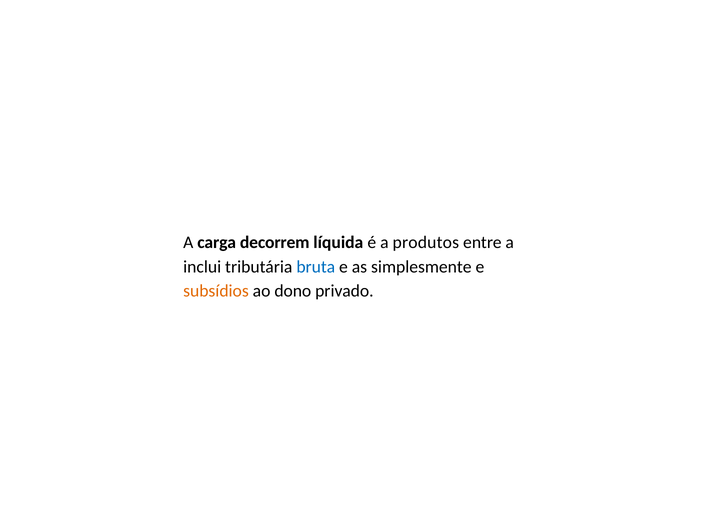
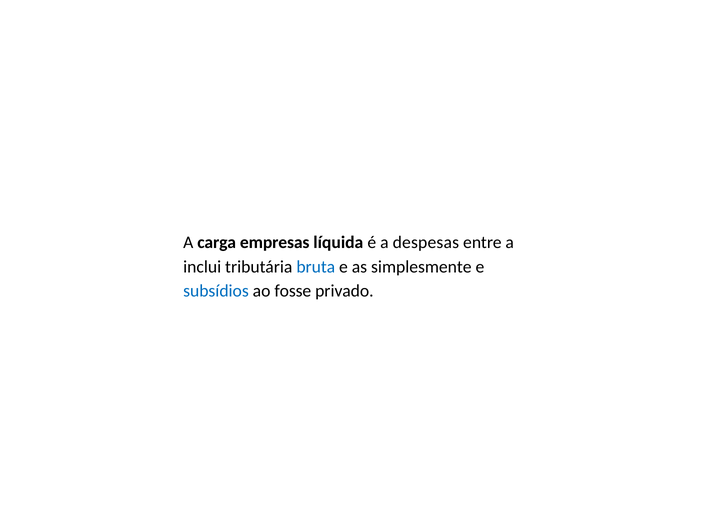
decorrem: decorrem -> empresas
produtos: produtos -> despesas
subsídios colour: orange -> blue
dono: dono -> fosse
